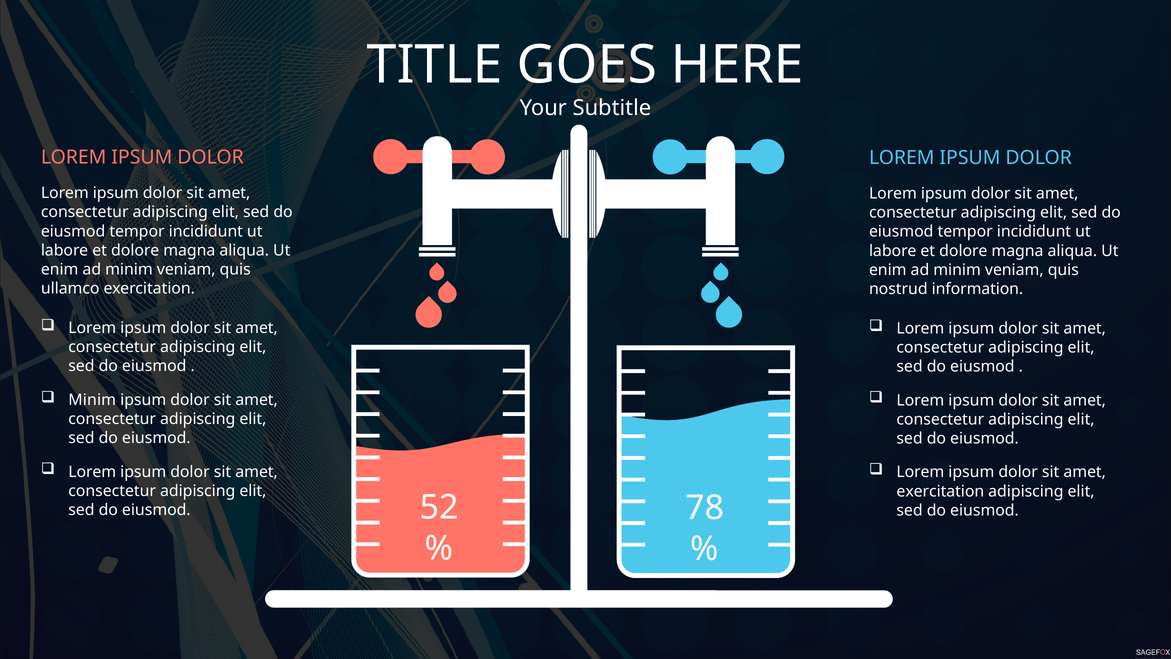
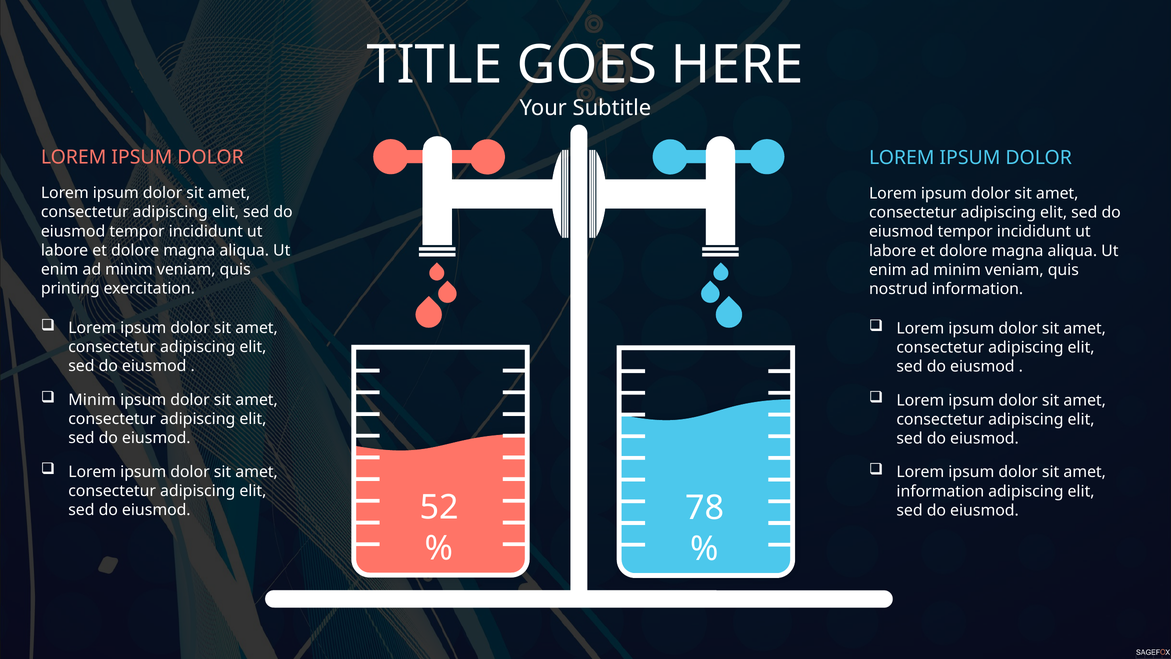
ullamco: ullamco -> printing
exercitation at (940, 491): exercitation -> information
